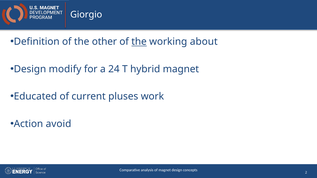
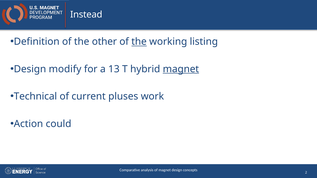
Giorgio: Giorgio -> Instead
about: about -> listing
24: 24 -> 13
magnet at (181, 69) underline: none -> present
Educated: Educated -> Technical
avoid: avoid -> could
